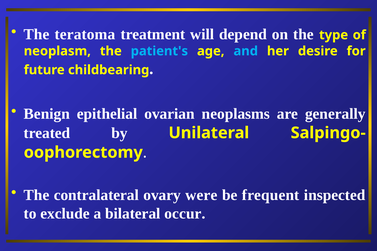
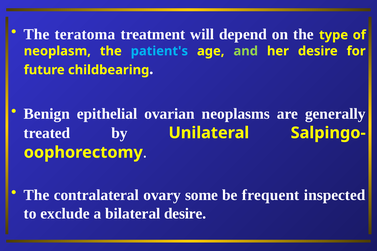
and colour: light blue -> light green
were: were -> some
bilateral occur: occur -> desire
